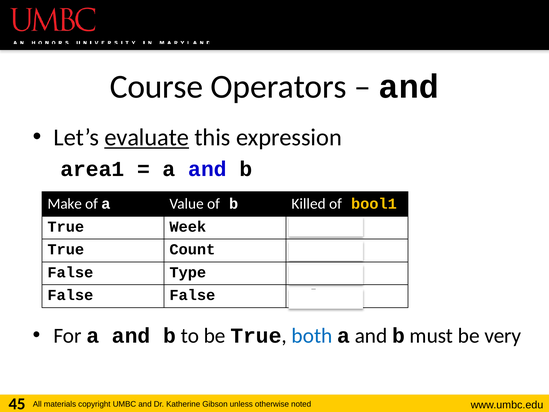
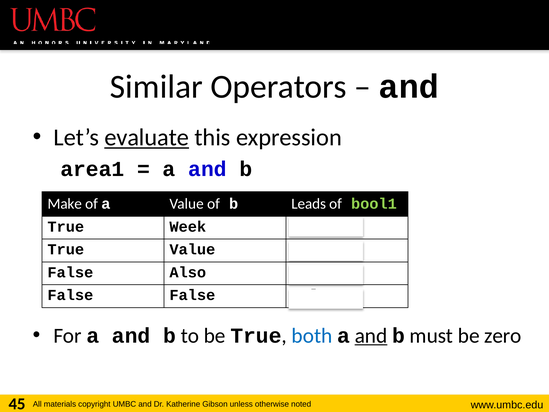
Course: Course -> Similar
Killed: Killed -> Leads
bool1 colour: yellow -> light green
True Count: Count -> Value
Type: Type -> Also
and at (371, 335) underline: none -> present
very: very -> zero
